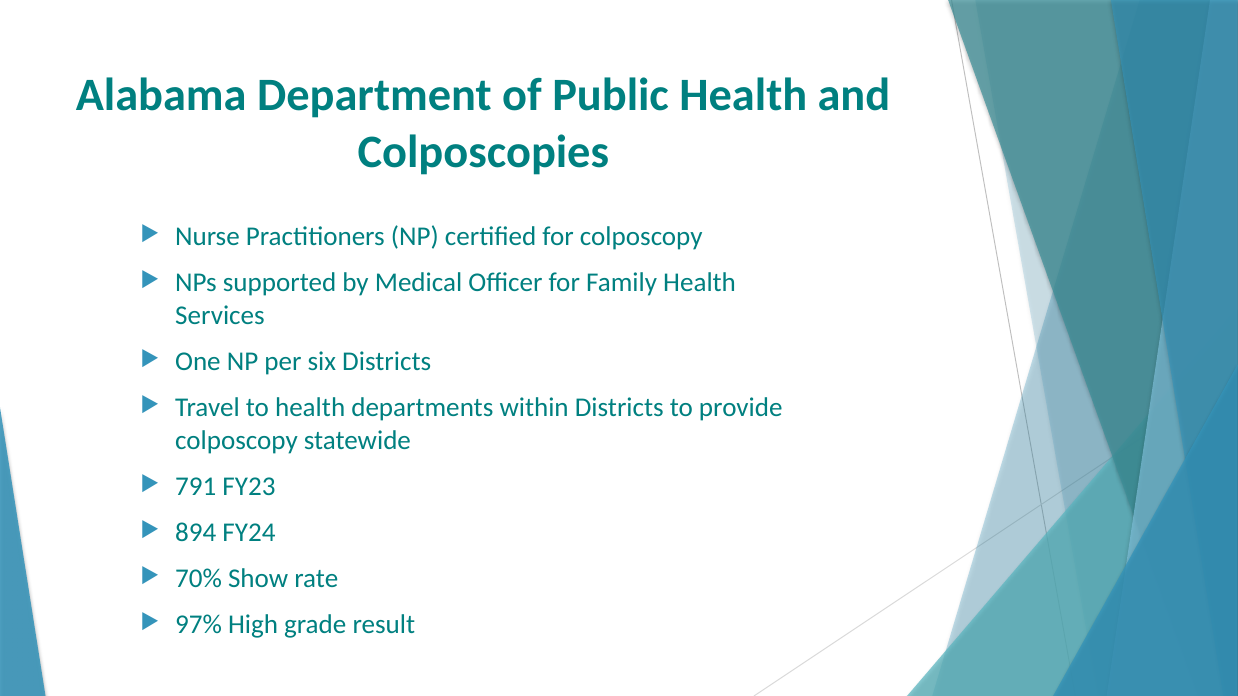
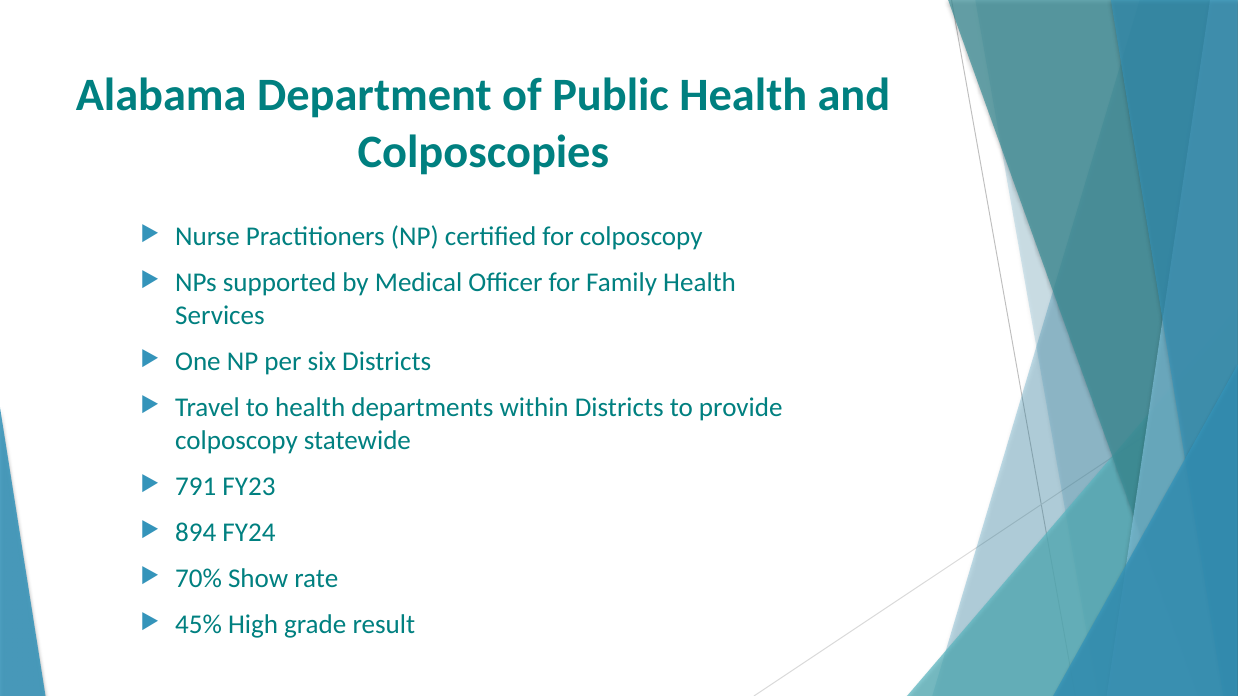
97%: 97% -> 45%
